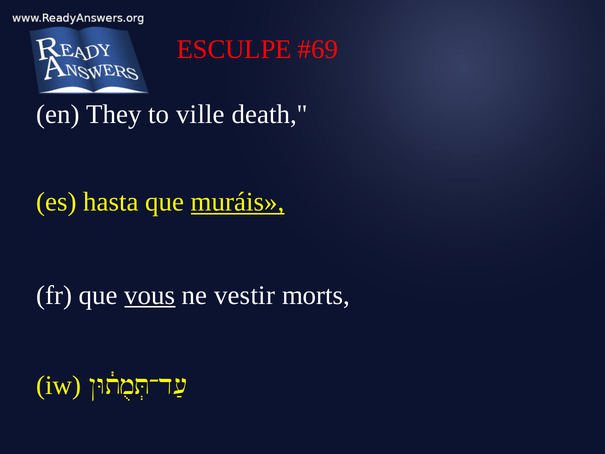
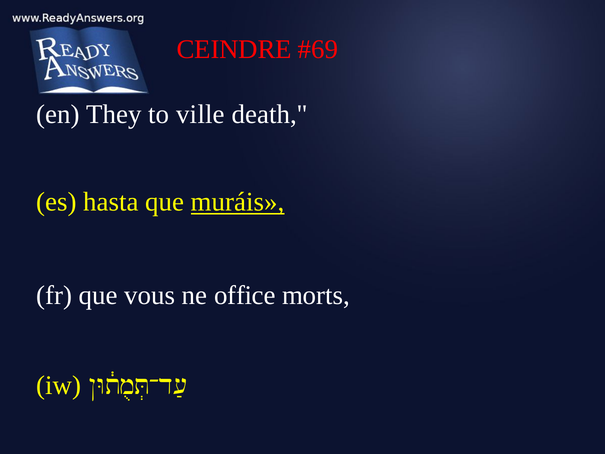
ESCULPE: ESCULPE -> CEINDRE
vous underline: present -> none
vestir: vestir -> office
